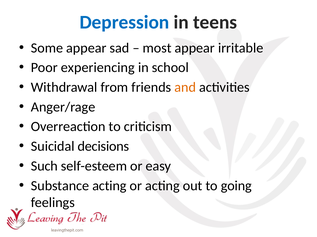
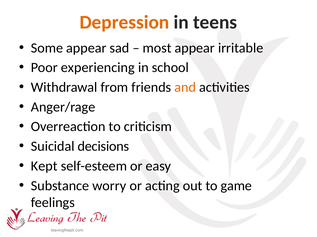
Depression colour: blue -> orange
Such: Such -> Kept
Substance acting: acting -> worry
going: going -> game
